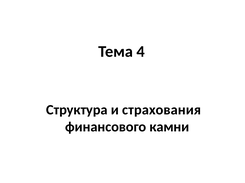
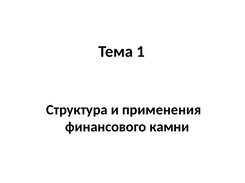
4: 4 -> 1
страхования: страхования -> применения
